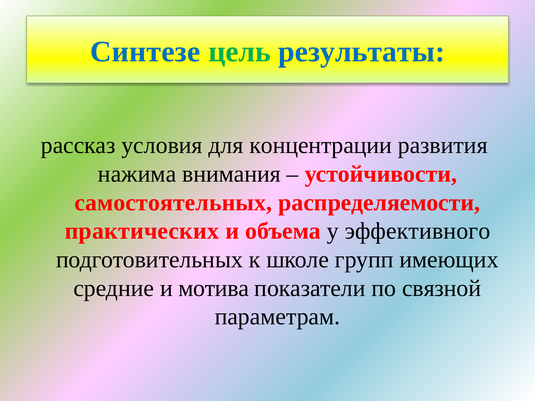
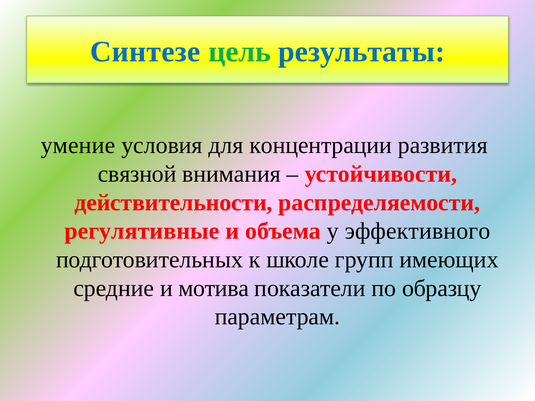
рассказ: рассказ -> умение
нажима: нажима -> связной
самостоятельных: самостоятельных -> действительности
практических: практических -> регулятивные
связной: связной -> образцу
